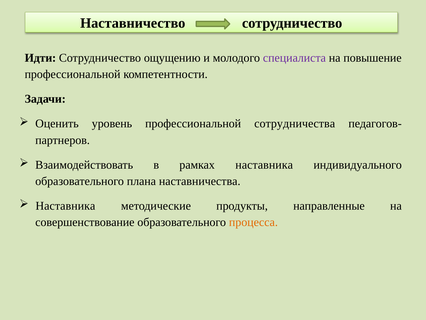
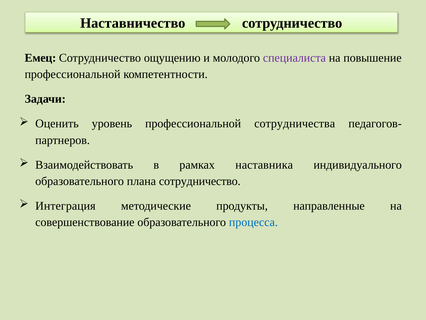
Идти: Идти -> Емец
плана наставничества: наставничества -> сотрудничество
Наставника at (65, 206): Наставника -> Интеграция
процесса colour: orange -> blue
